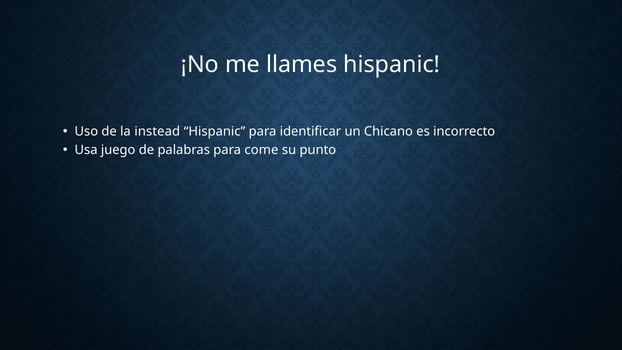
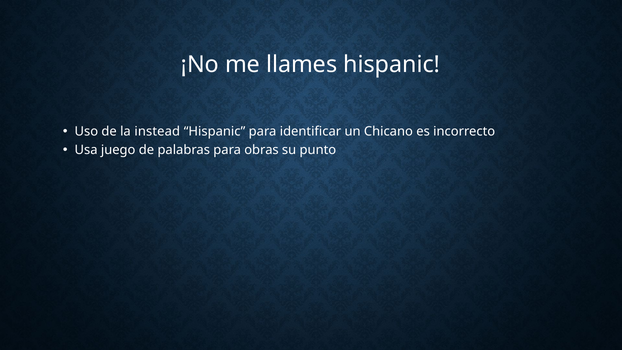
come: come -> obras
